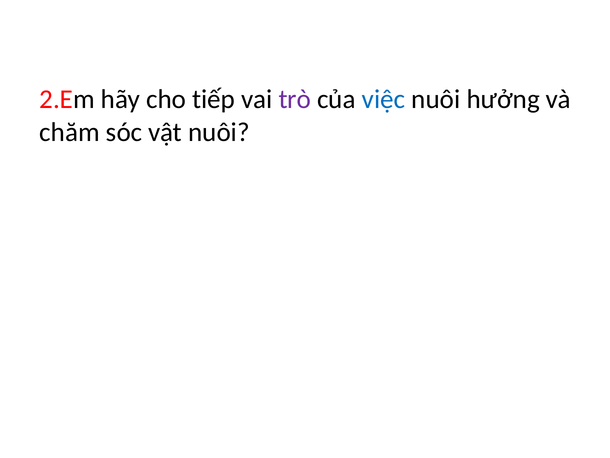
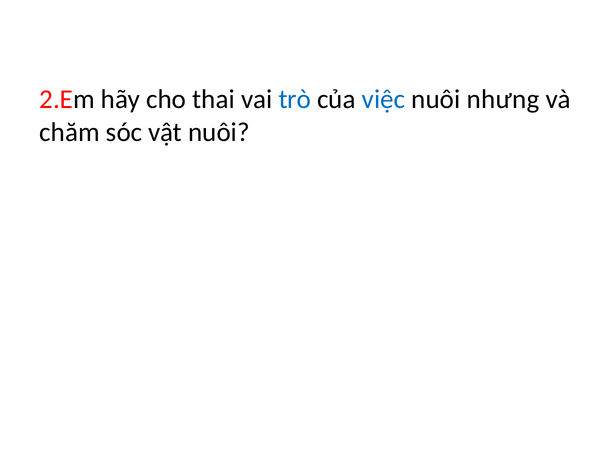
tiếp: tiếp -> thai
trò colour: purple -> blue
hưởng: hưởng -> nhưng
